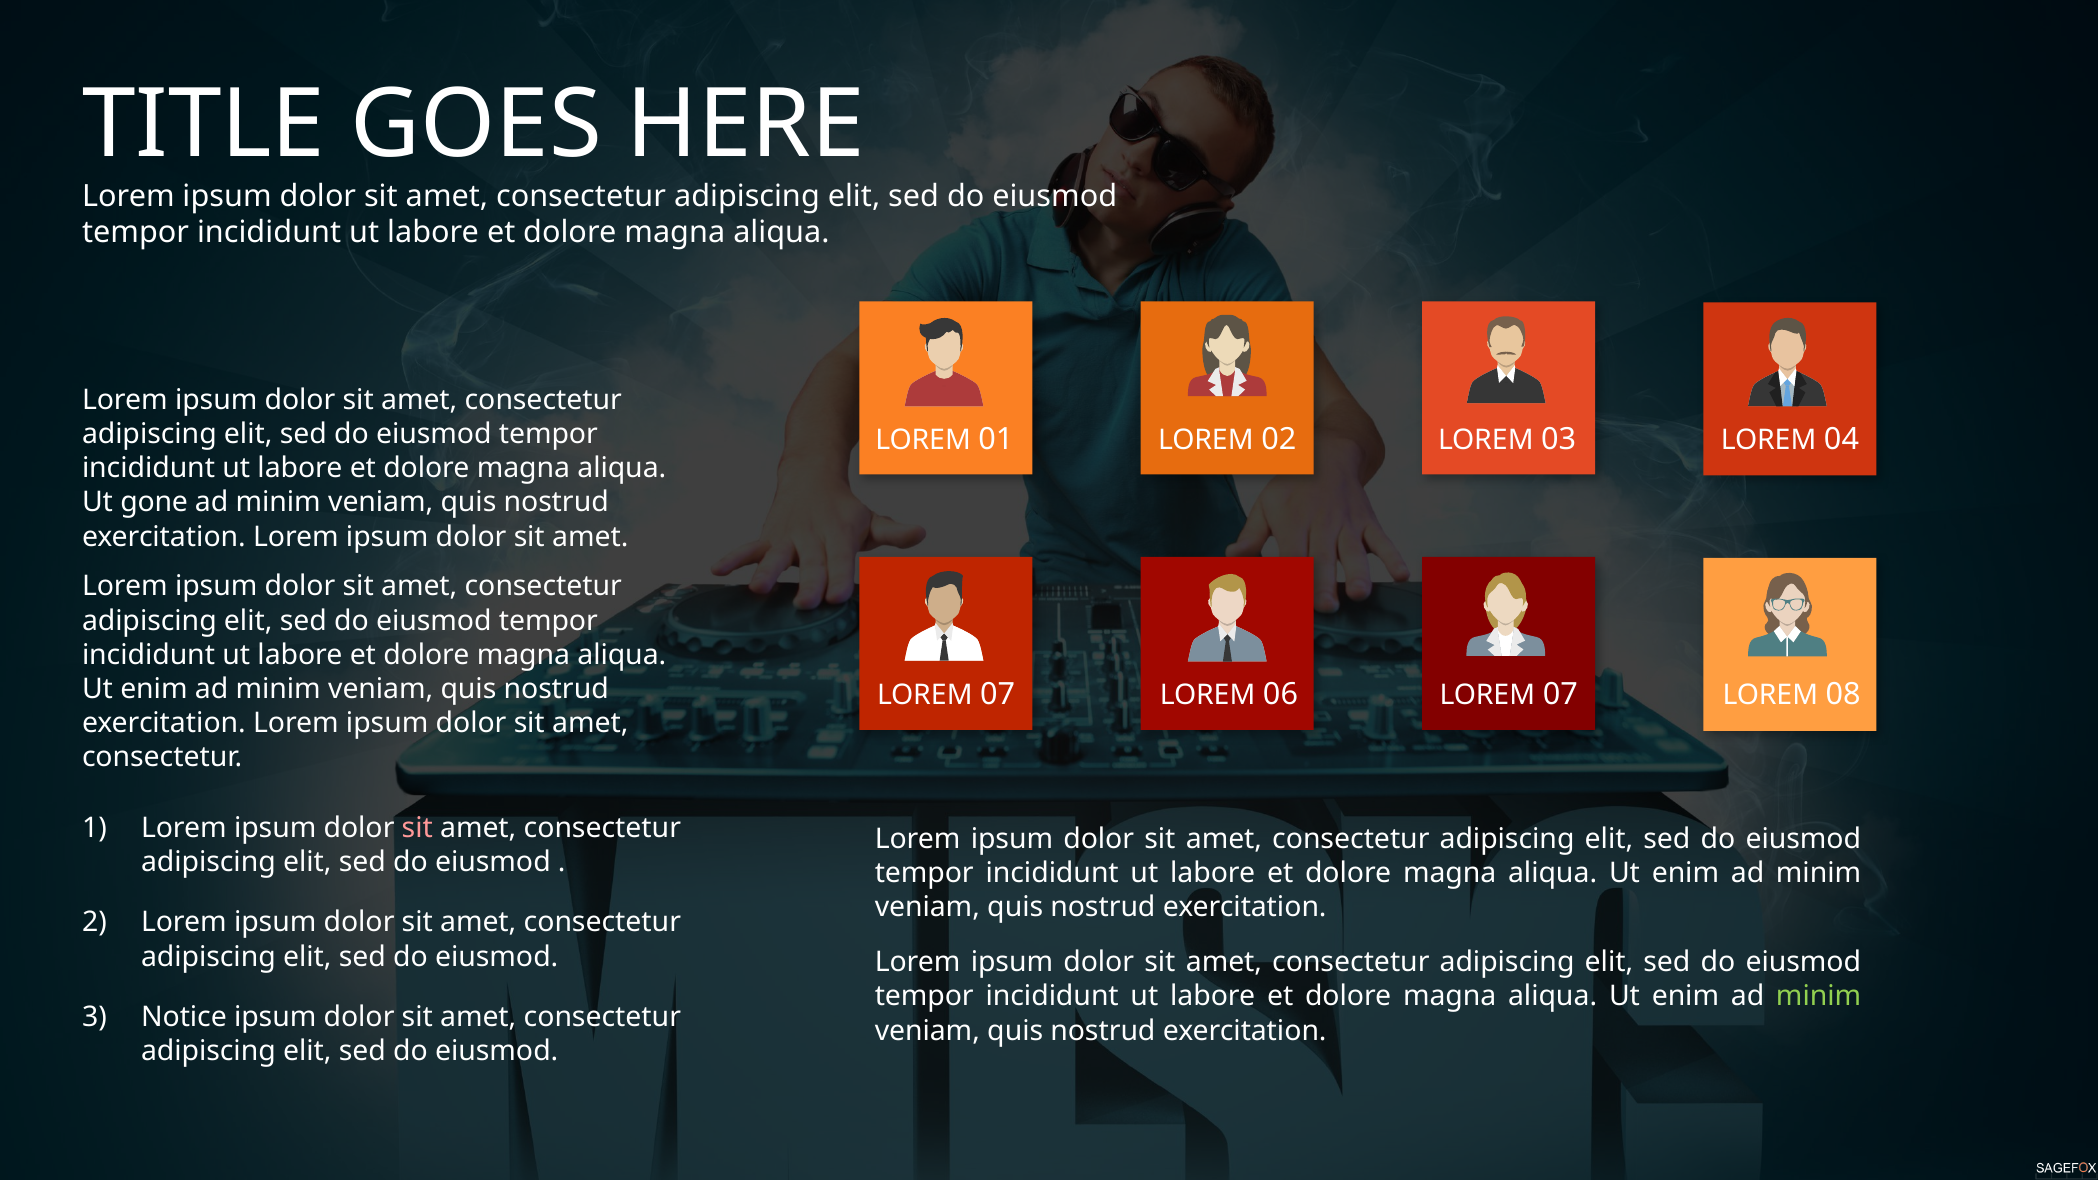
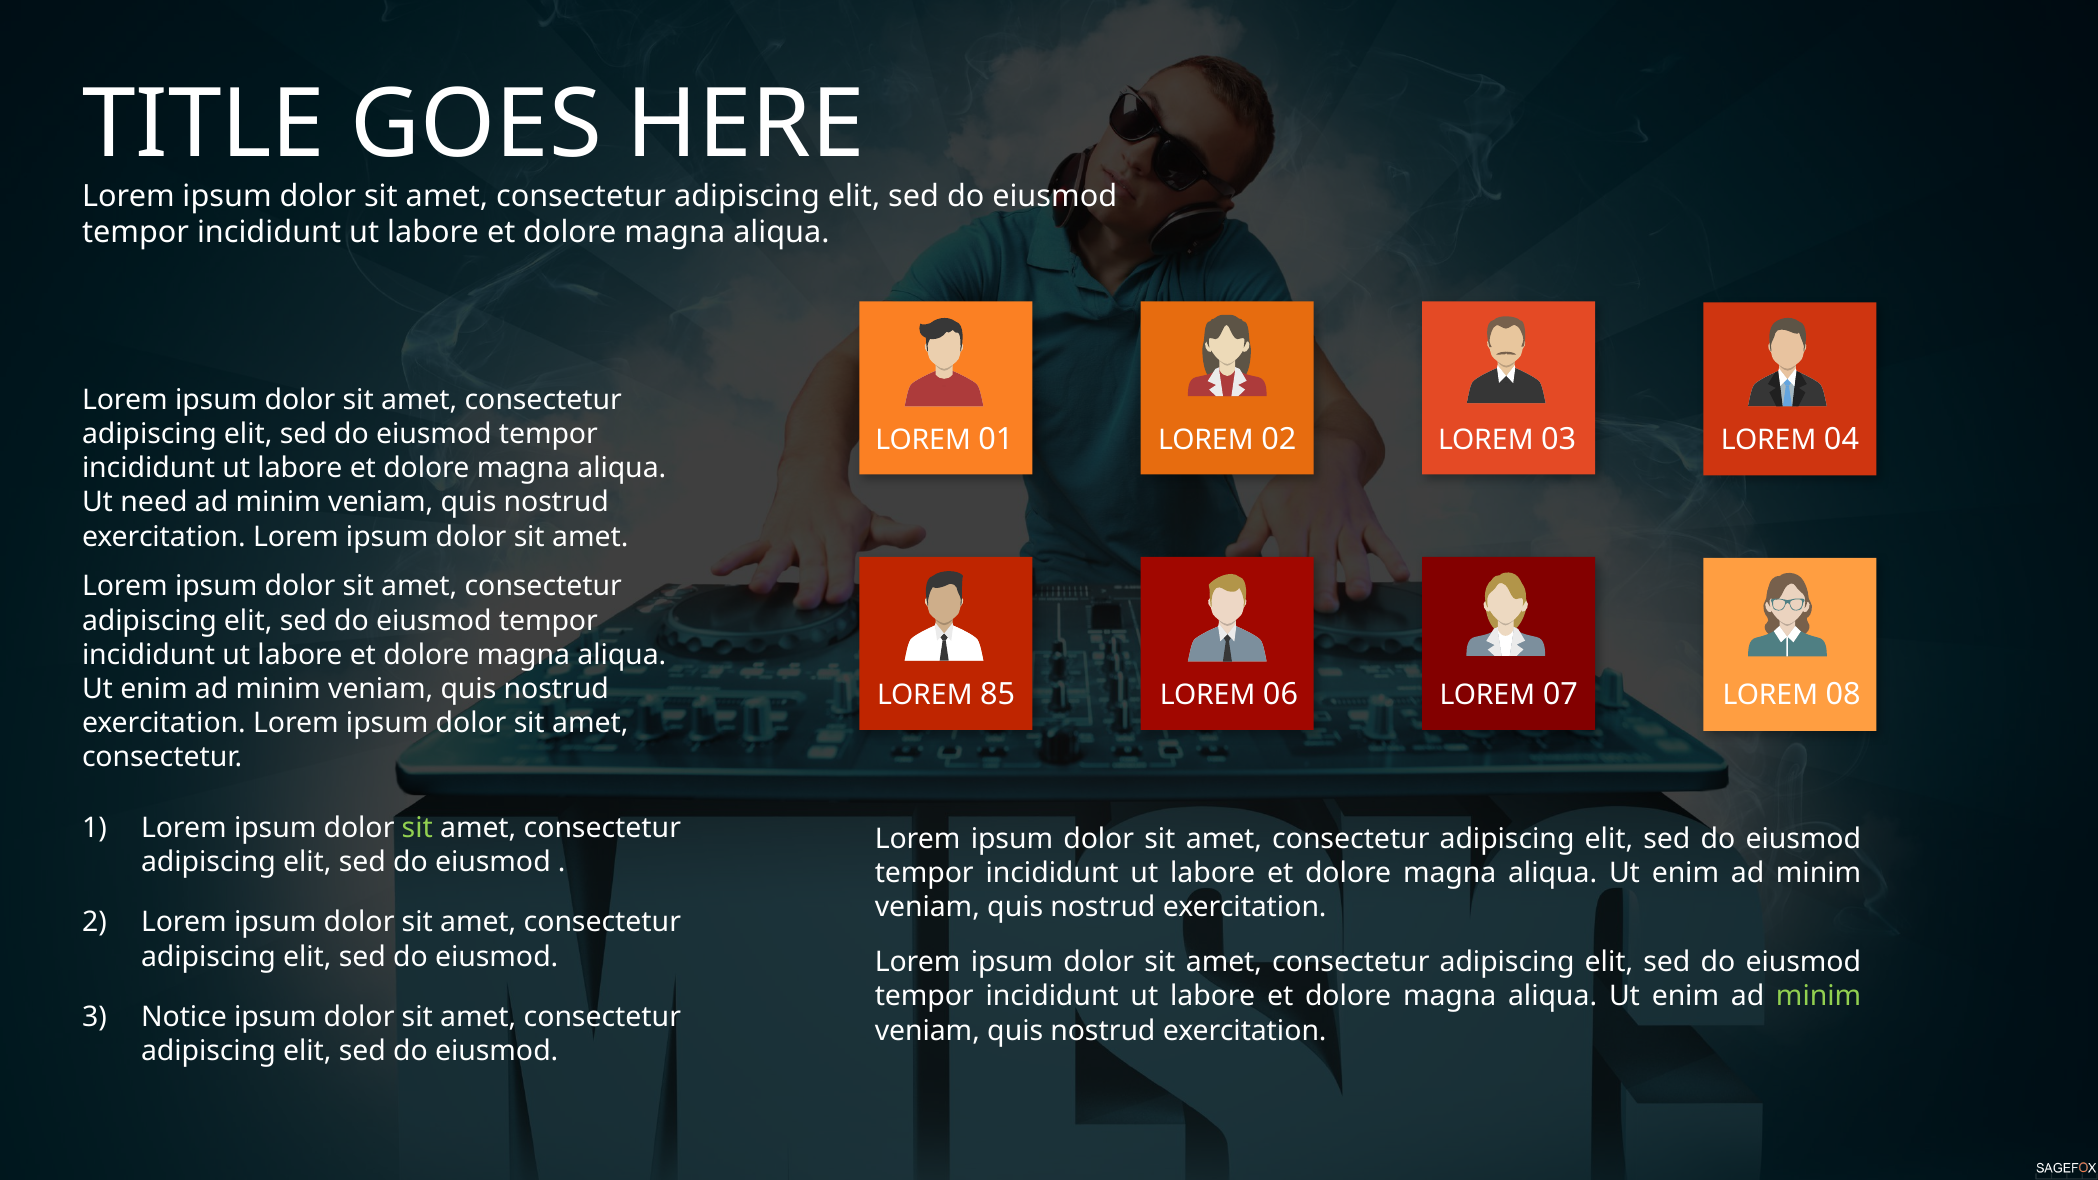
gone: gone -> need
07 at (998, 695): 07 -> 85
sit at (417, 828) colour: pink -> light green
